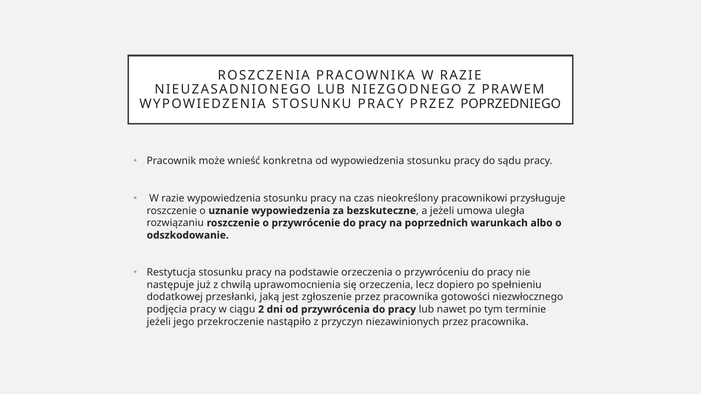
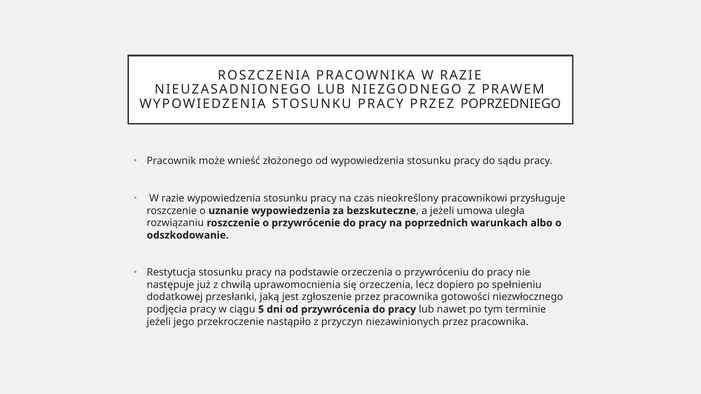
konkretna: konkretna -> złożonego
2: 2 -> 5
